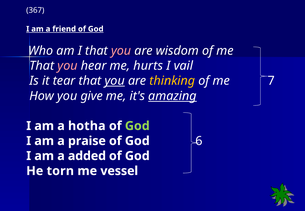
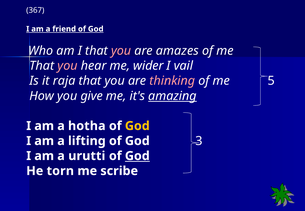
wisdom: wisdom -> amazes
hurts: hurts -> wider
tear: tear -> raja
you at (115, 81) underline: present -> none
thinking colour: yellow -> pink
7: 7 -> 5
God at (137, 126) colour: light green -> yellow
praise: praise -> lifting
6: 6 -> 3
added: added -> urutti
God at (137, 156) underline: none -> present
vessel: vessel -> scribe
